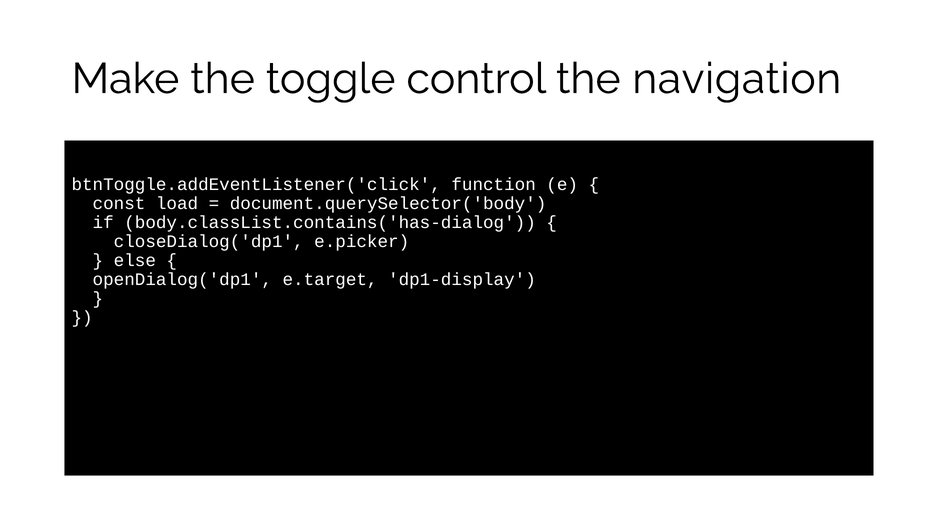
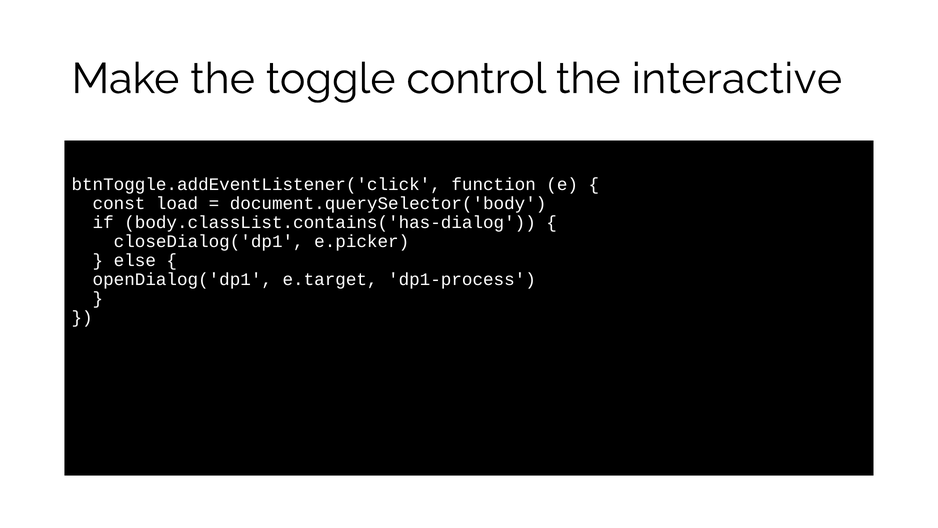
navigation: navigation -> interactive
dp1-display: dp1-display -> dp1-process
